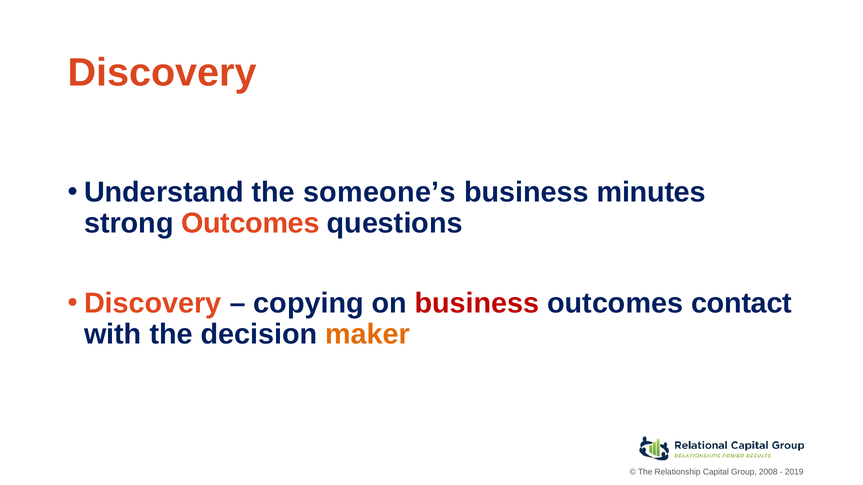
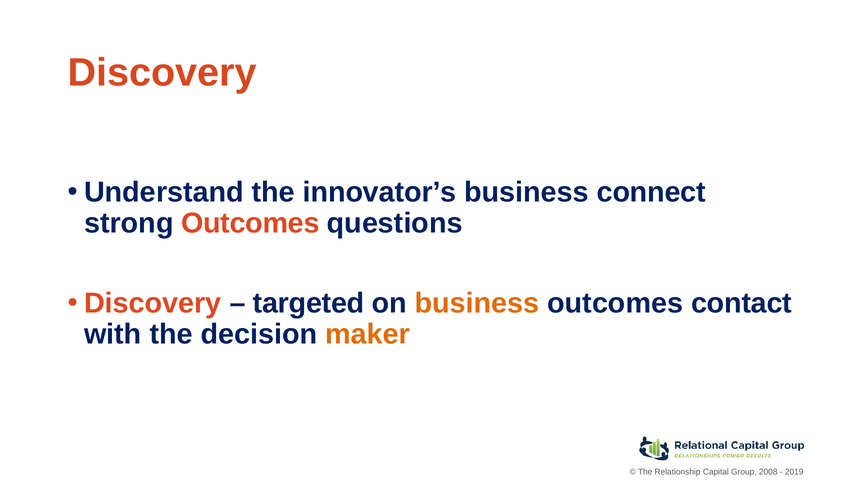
someone’s: someone’s -> innovator’s
minutes: minutes -> connect
copying: copying -> targeted
business at (477, 304) colour: red -> orange
